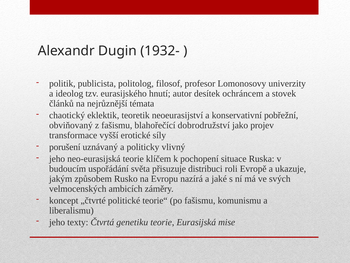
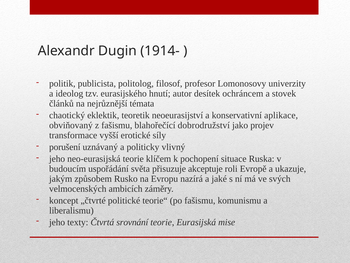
1932-: 1932- -> 1914-
pobřežní: pobřežní -> aplikace
distribuci: distribuci -> akceptuje
genetiku: genetiku -> srovnání
